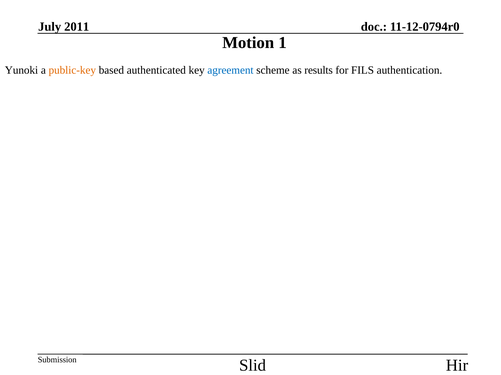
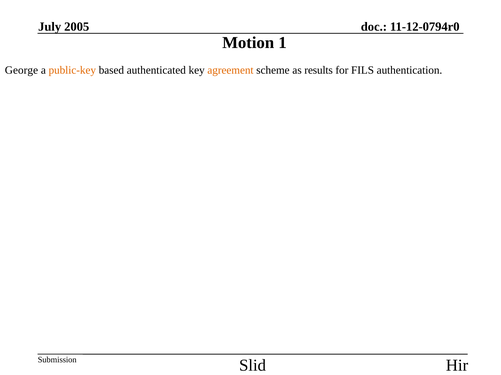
2011: 2011 -> 2005
Yunoki: Yunoki -> George
agreement colour: blue -> orange
